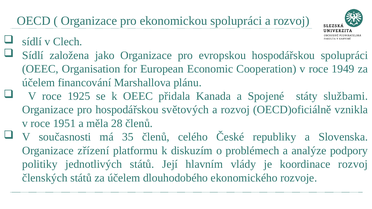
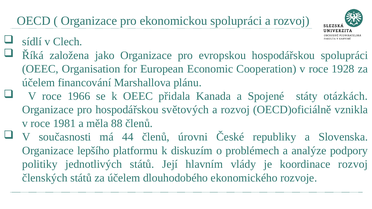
Sídlí at (33, 55): Sídlí -> Říká
1949: 1949 -> 1928
1925: 1925 -> 1966
službami: službami -> otázkách
1951: 1951 -> 1981
28: 28 -> 88
35: 35 -> 44
celého: celého -> úrovni
zřízení: zřízení -> lepšího
